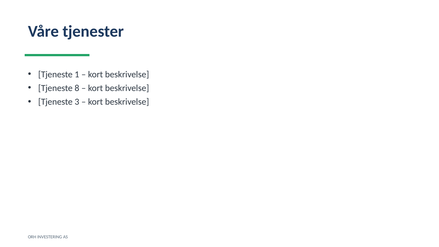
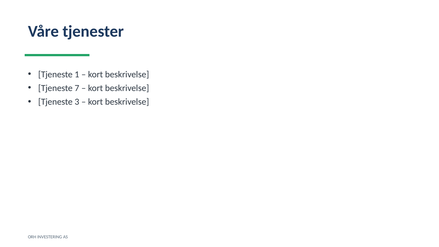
8: 8 -> 7
